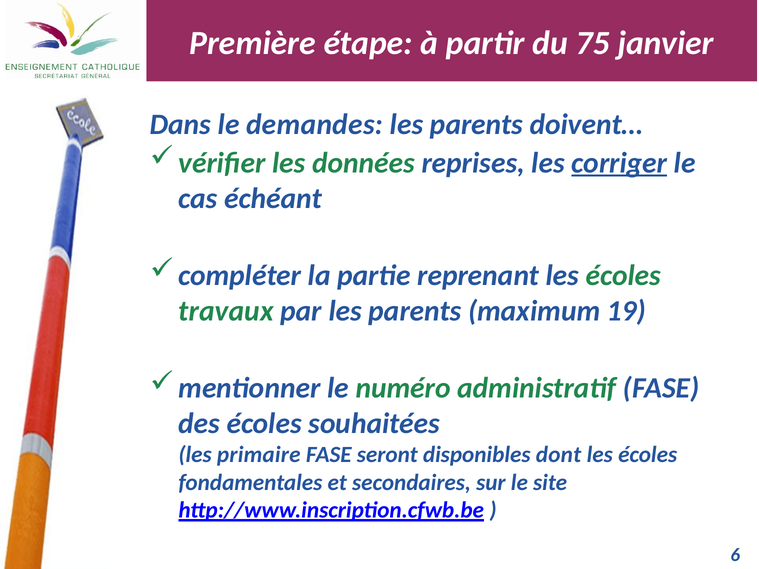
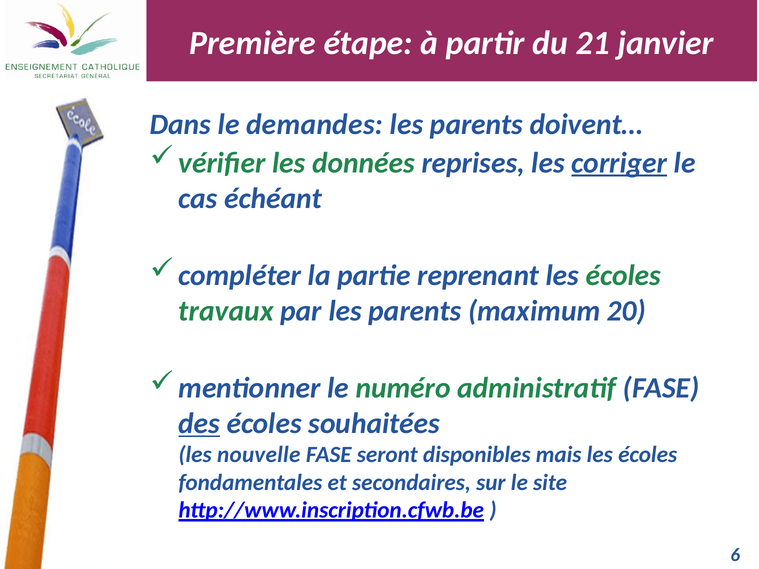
75: 75 -> 21
19: 19 -> 20
des underline: none -> present
primaire: primaire -> nouvelle
dont: dont -> mais
